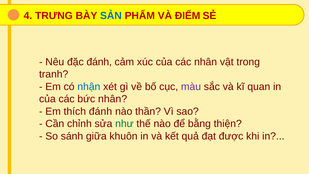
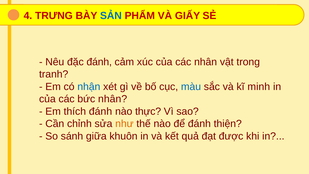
ĐIỂM: ĐIỂM -> GIẤY
màu colour: purple -> blue
quan: quan -> minh
thần: thần -> thực
như colour: green -> orange
để bằng: bằng -> đánh
